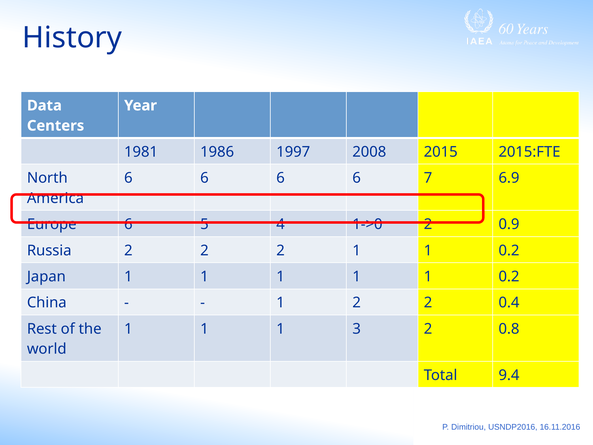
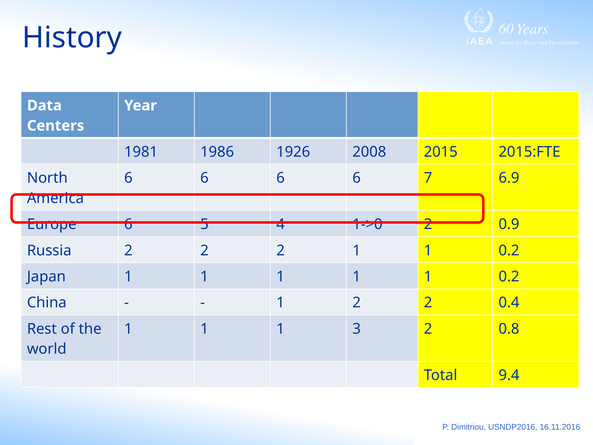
1997: 1997 -> 1926
